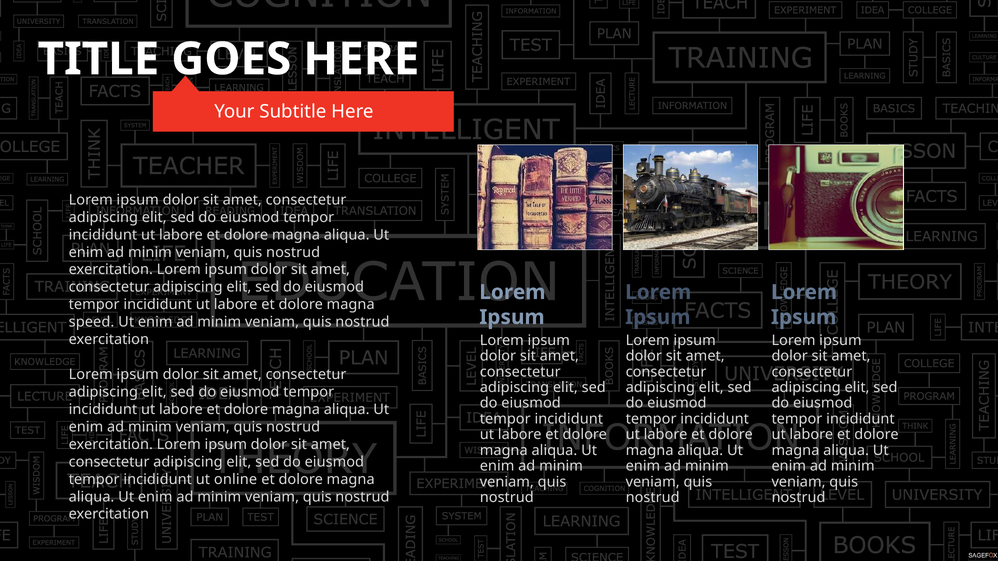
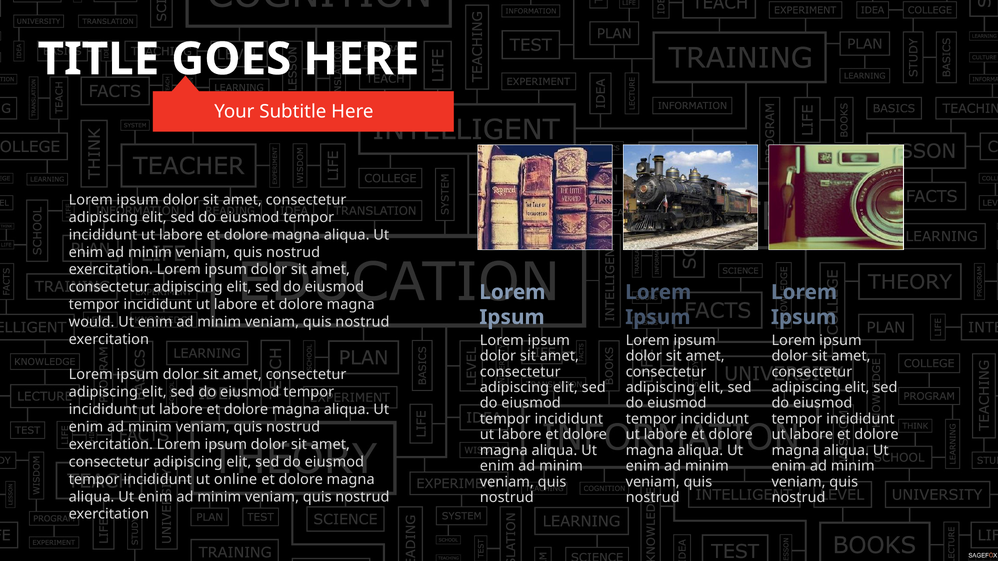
speed: speed -> would
